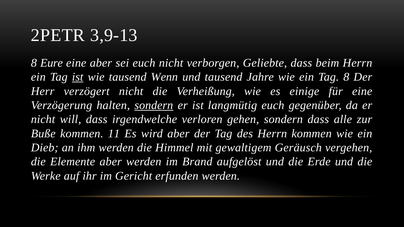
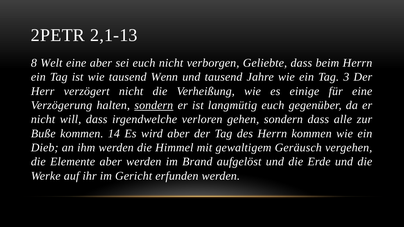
3,9-13: 3,9-13 -> 2,1-13
Eure: Eure -> Welt
ist at (78, 77) underline: present -> none
Tag 8: 8 -> 3
11: 11 -> 14
